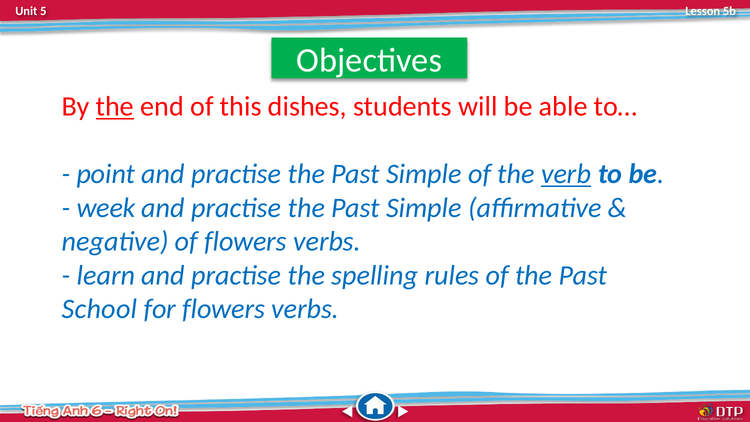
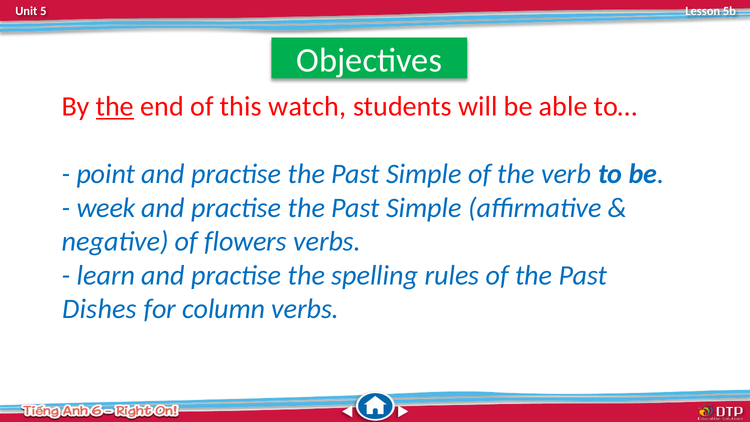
dishes: dishes -> watch
verb underline: present -> none
School: School -> Dishes
for flowers: flowers -> column
